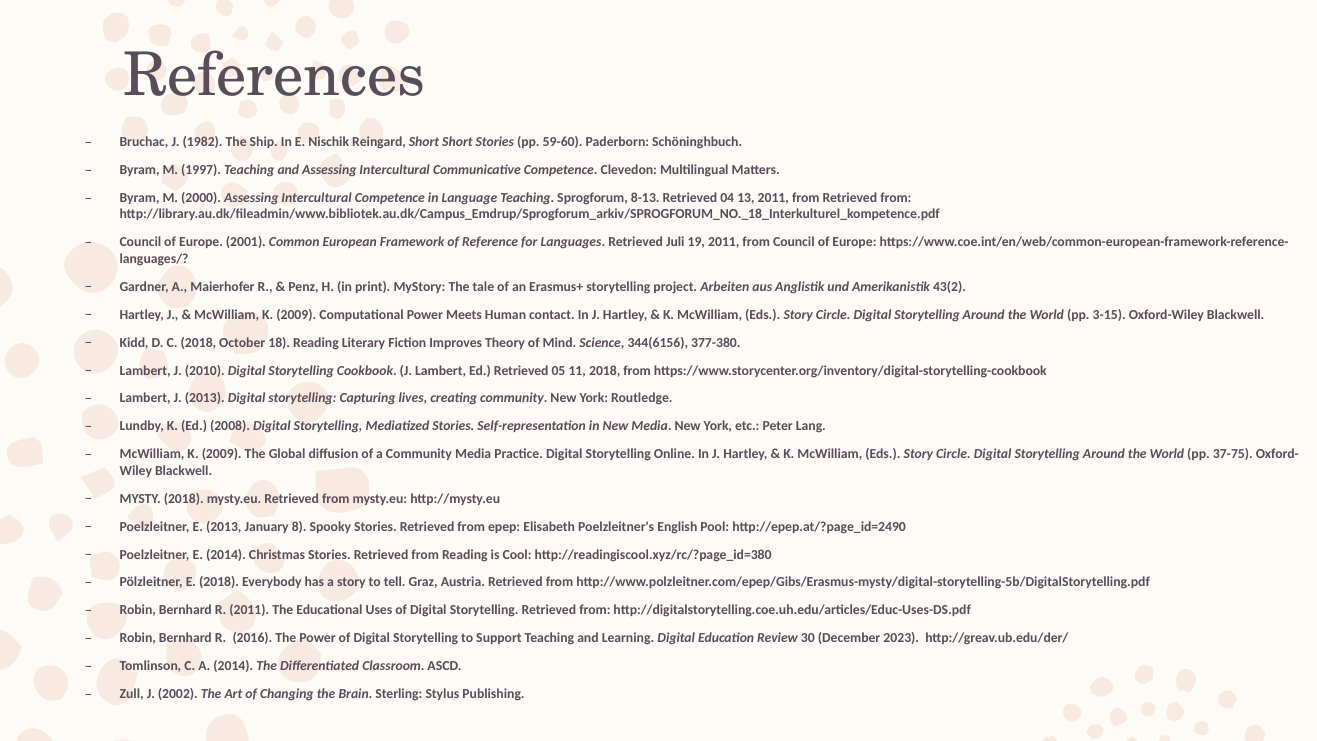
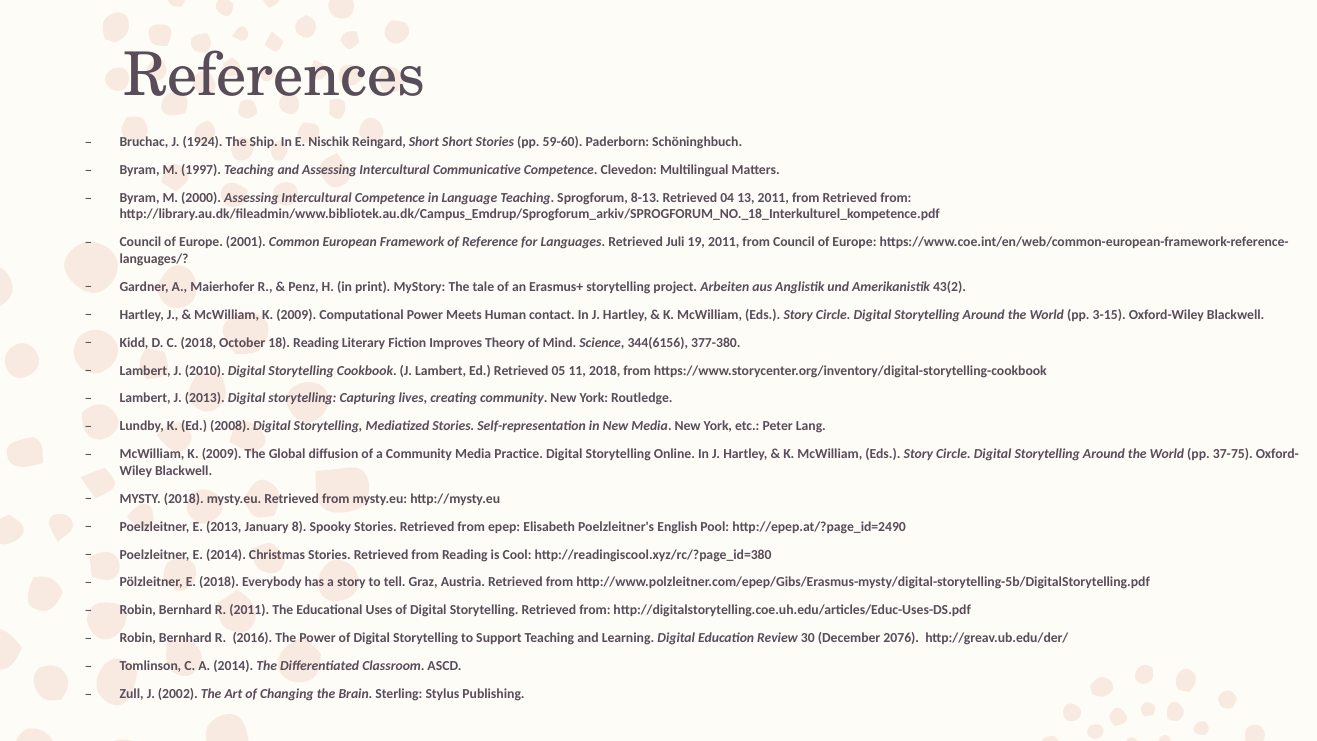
1982: 1982 -> 1924
2023: 2023 -> 2076
